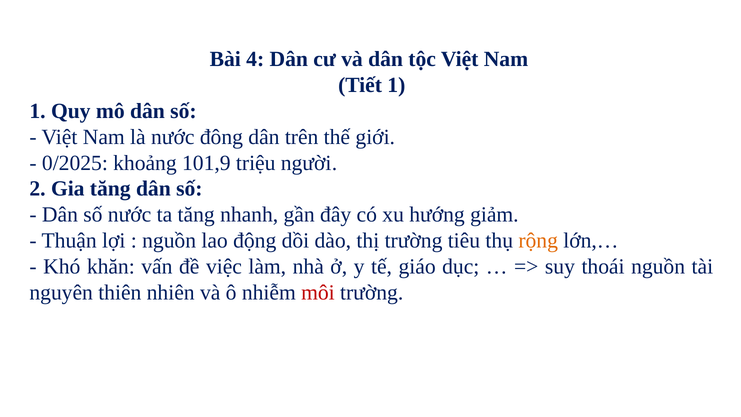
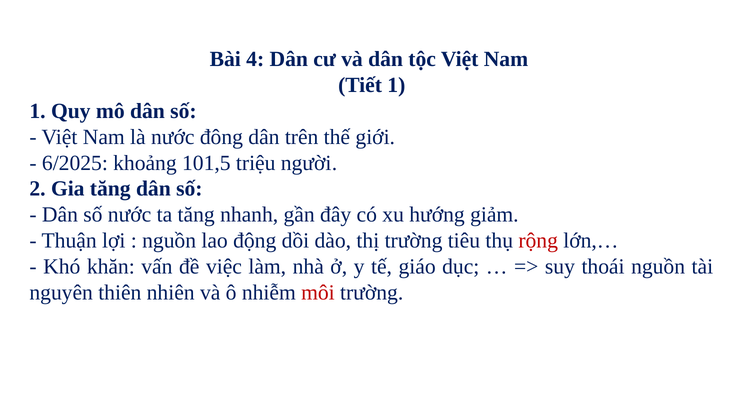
0/2025: 0/2025 -> 6/2025
101,9: 101,9 -> 101,5
rộng colour: orange -> red
